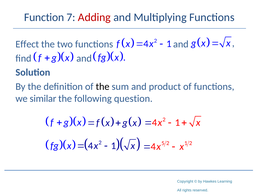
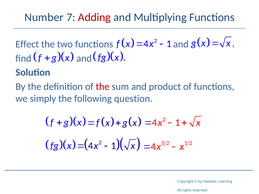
Function: Function -> Number
the at (103, 87) colour: black -> red
similar: similar -> simply
